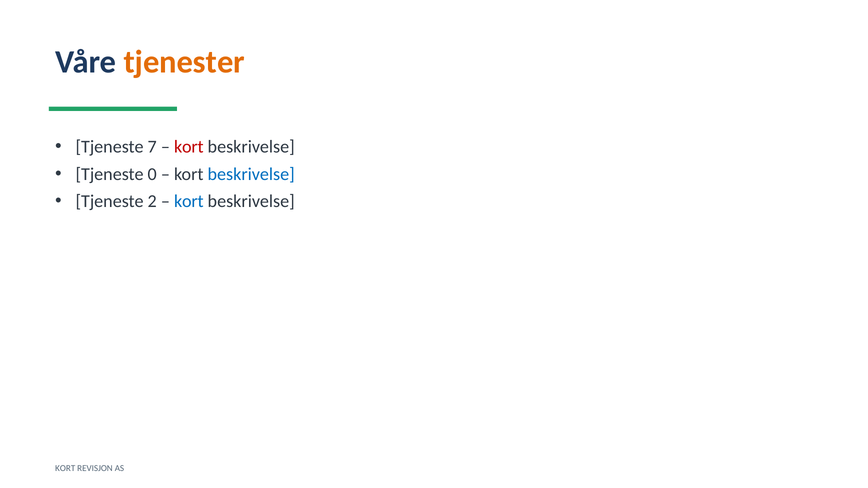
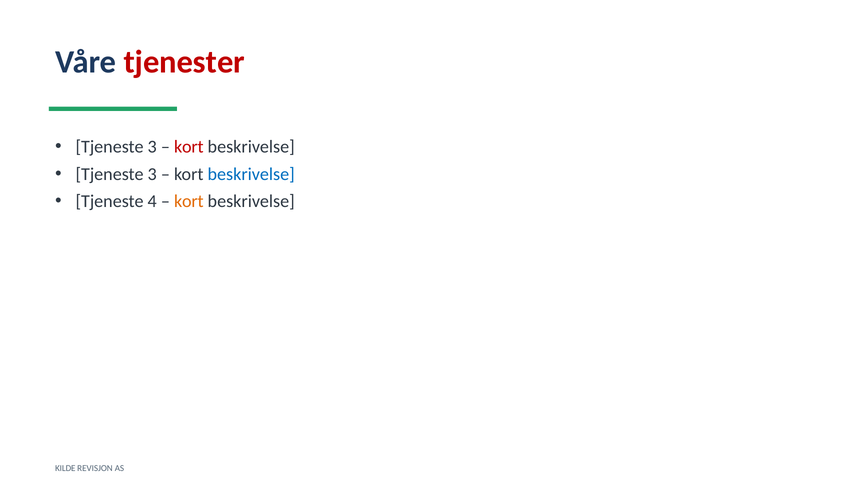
tjenester colour: orange -> red
7 at (152, 147): 7 -> 3
0 at (152, 174): 0 -> 3
2: 2 -> 4
kort at (189, 201) colour: blue -> orange
KORT at (65, 468): KORT -> KILDE
